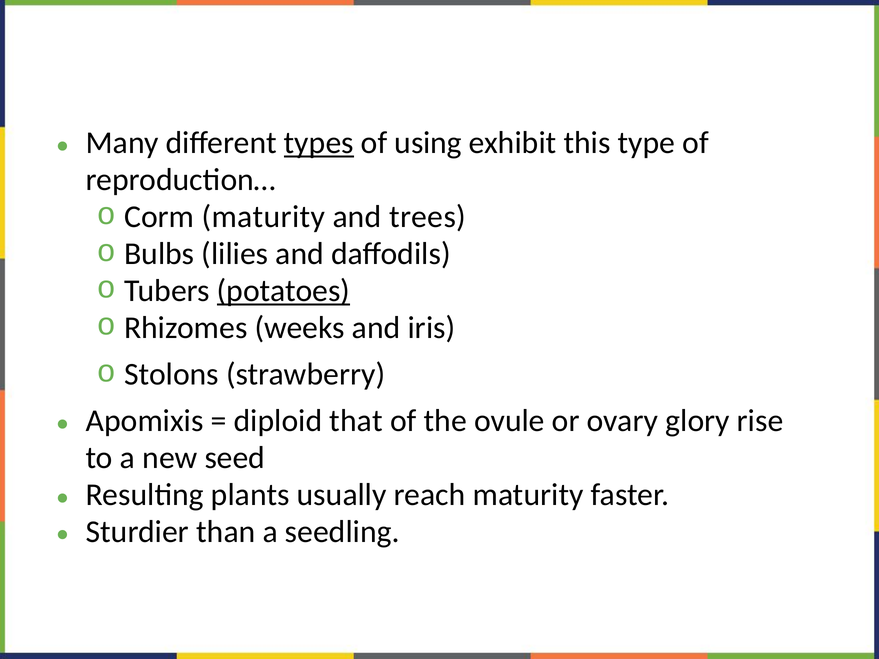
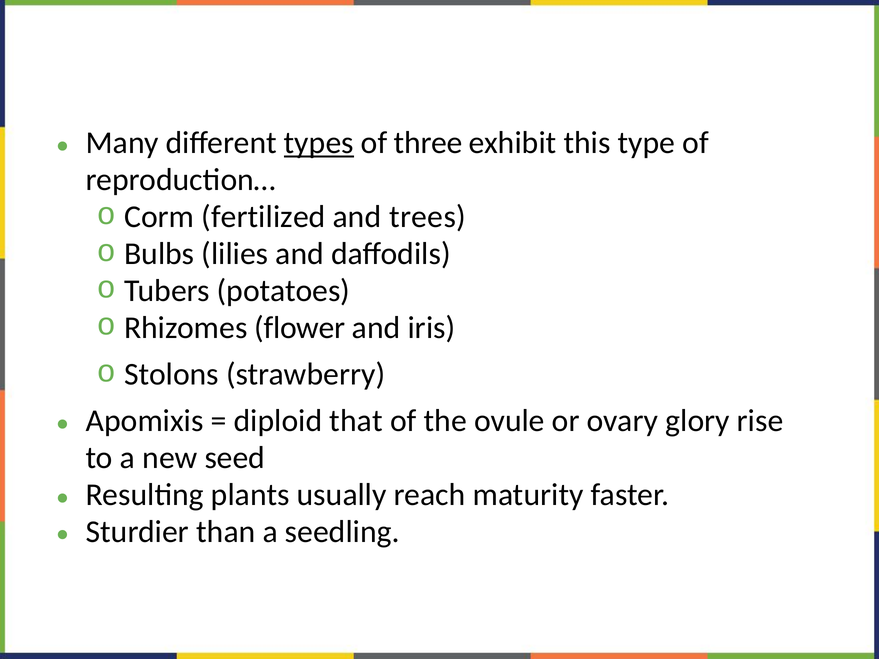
using: using -> three
Corm maturity: maturity -> fertilized
potatoes underline: present -> none
weeks: weeks -> flower
